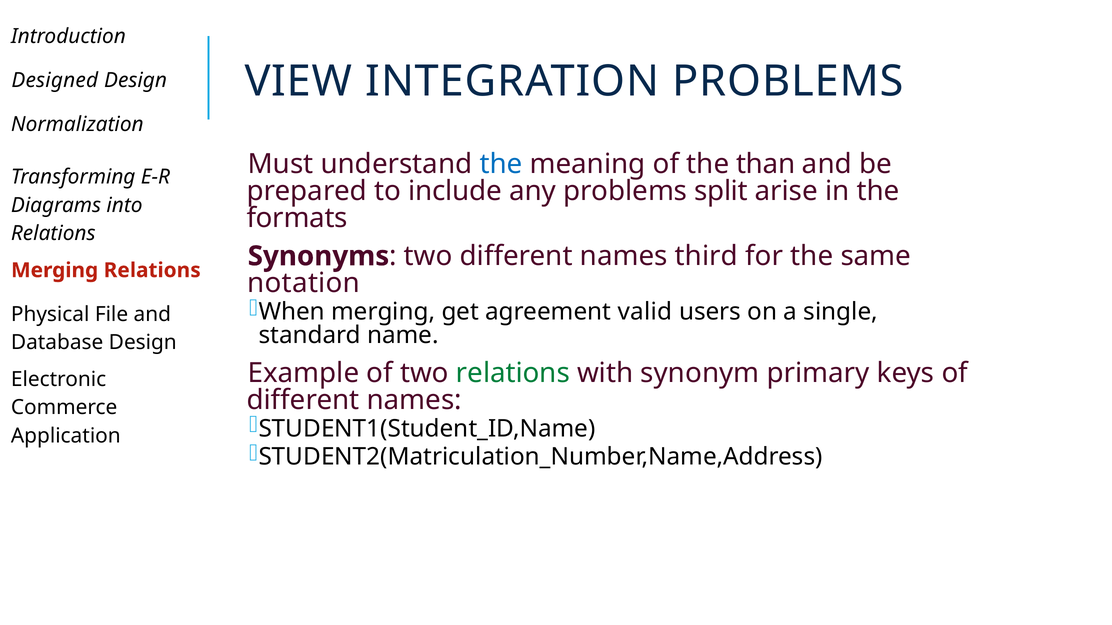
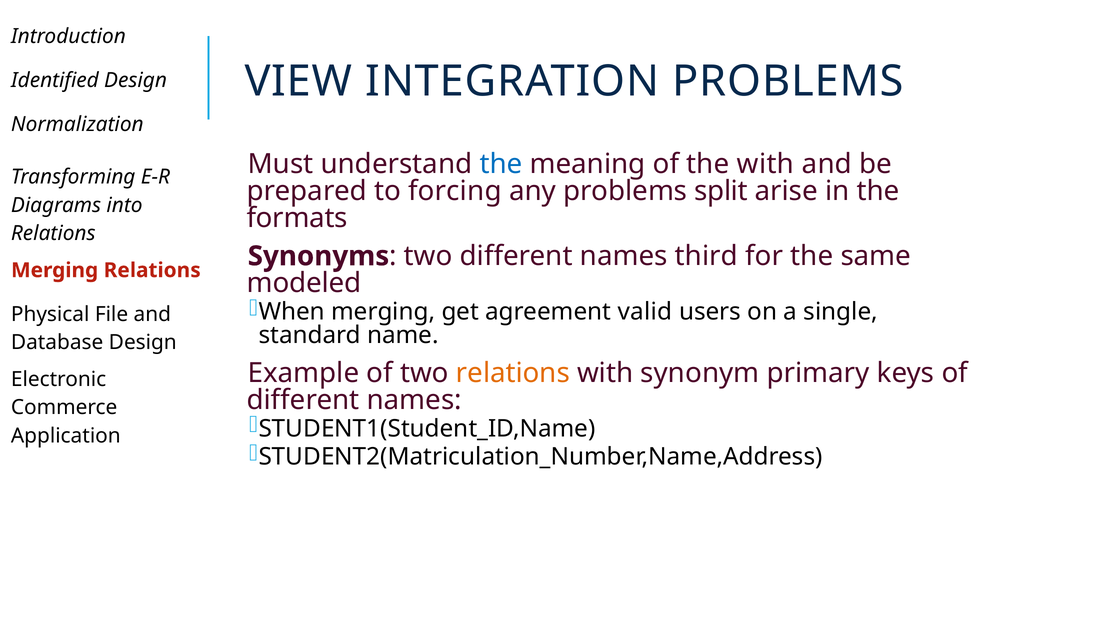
Designed: Designed -> Identified
the than: than -> with
include: include -> forcing
notation: notation -> modeled
relations at (513, 373) colour: green -> orange
